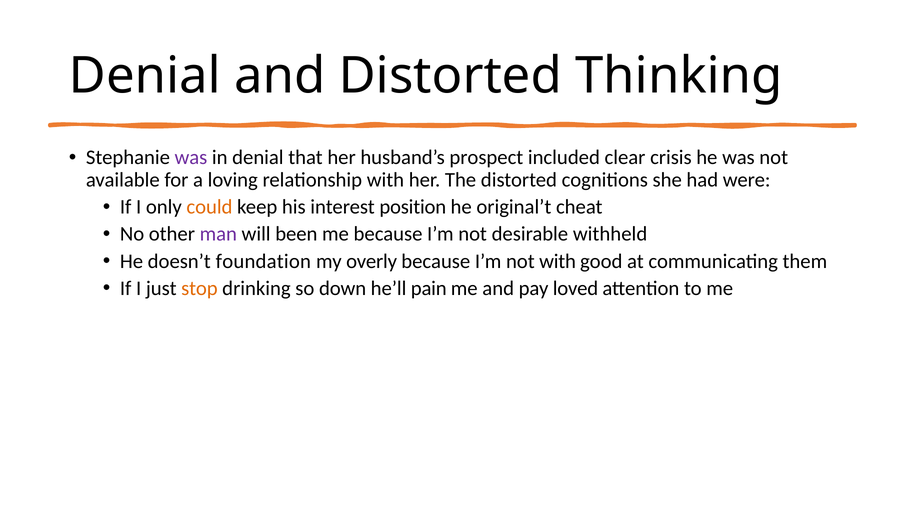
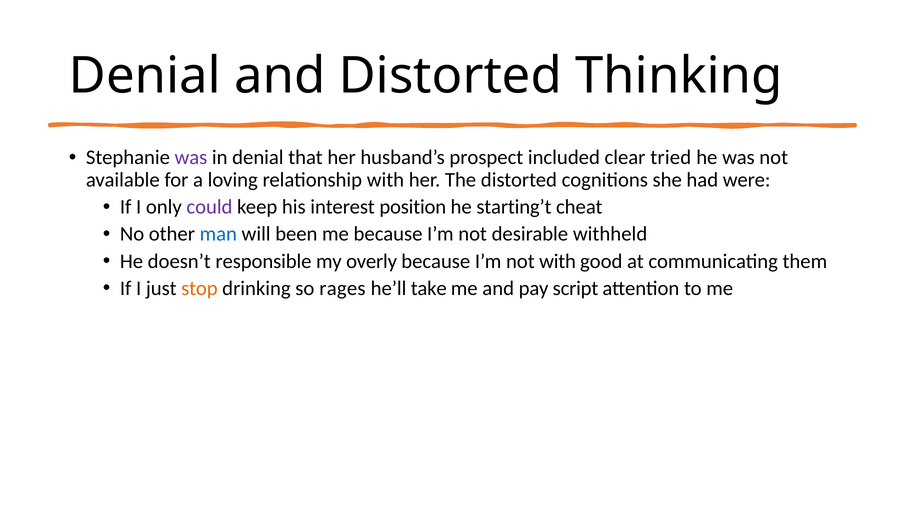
crisis: crisis -> tried
could colour: orange -> purple
original’t: original’t -> starting’t
man colour: purple -> blue
foundation: foundation -> responsible
down: down -> rages
pain: pain -> take
loved: loved -> script
